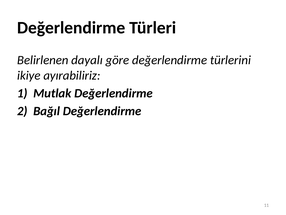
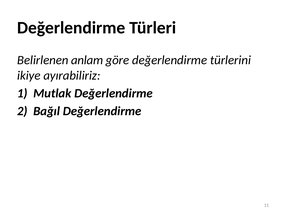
dayalı: dayalı -> anlam
